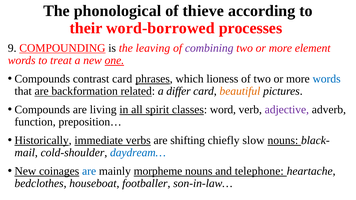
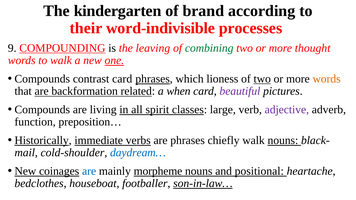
phonological: phonological -> kindergarten
thieve: thieve -> brand
word-borrowed: word-borrowed -> word-indivisible
combining colour: purple -> green
element: element -> thought
to treat: treat -> walk
two at (262, 79) underline: none -> present
words at (327, 79) colour: blue -> orange
differ: differ -> when
beautiful colour: orange -> purple
word: word -> large
are shifting: shifting -> phrases
chiefly slow: slow -> walk
telephone: telephone -> positional
son-in-law… underline: none -> present
